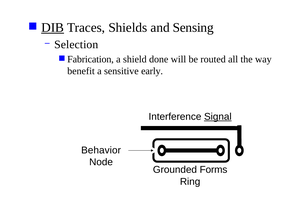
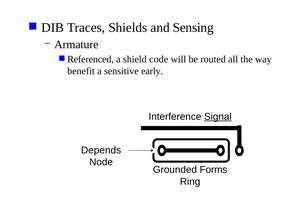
DIB underline: present -> none
Selection: Selection -> Armature
Fabrication: Fabrication -> Referenced
done: done -> code
Behavior: Behavior -> Depends
